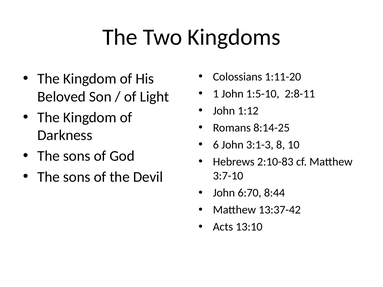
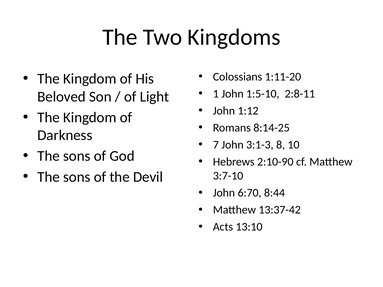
6: 6 -> 7
2:10-83: 2:10-83 -> 2:10-90
